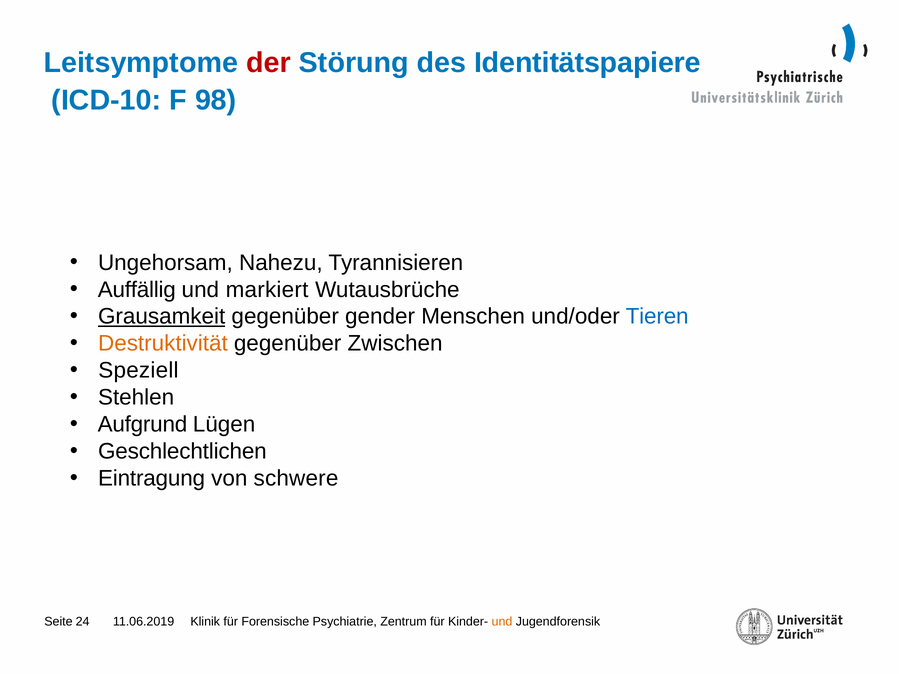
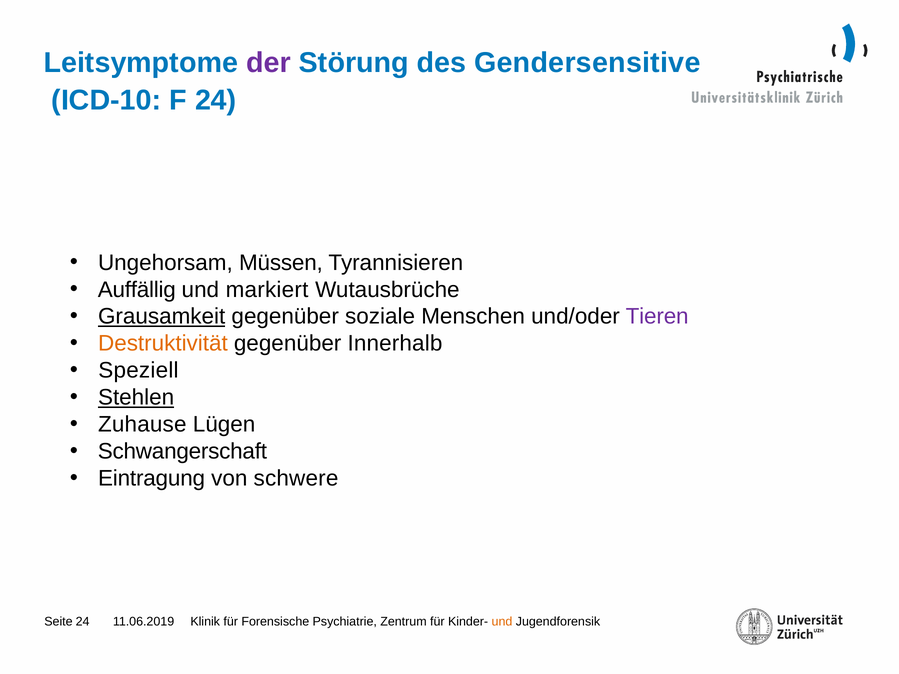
der colour: red -> purple
Identitätspapiere: Identitätspapiere -> Gendersensitive
F 98: 98 -> 24
Nahezu: Nahezu -> Müssen
gender: gender -> soziale
Tieren colour: blue -> purple
Zwischen: Zwischen -> Innerhalb
Stehlen underline: none -> present
Aufgrund: Aufgrund -> Zuhause
Geschlechtlichen: Geschlechtlichen -> Schwangerschaft
